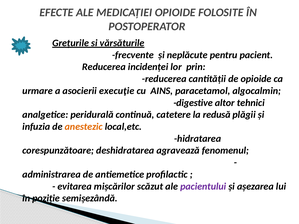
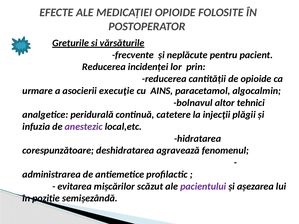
digestive: digestive -> bolnavul
redusă: redusă -> injecţii
anestezic colour: orange -> purple
